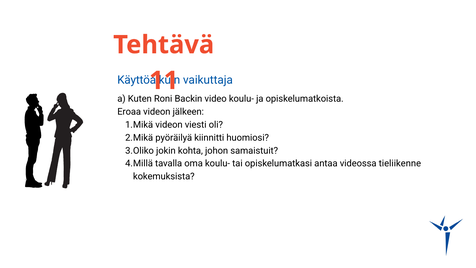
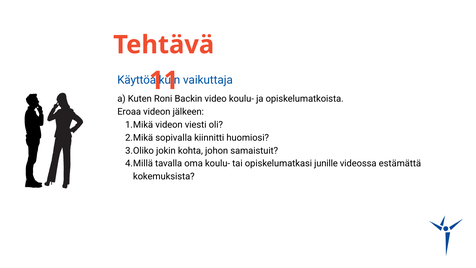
pyöräilyä: pyöräilyä -> sopivalla
antaa: antaa -> junille
tieliikenne: tieliikenne -> estämättä
